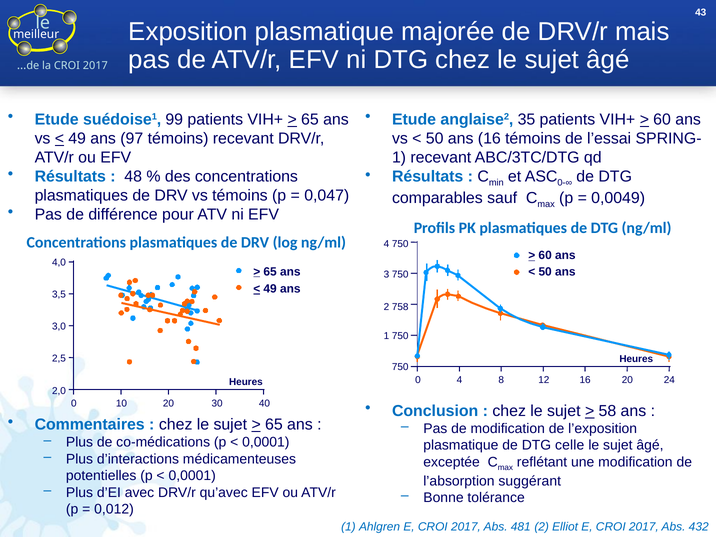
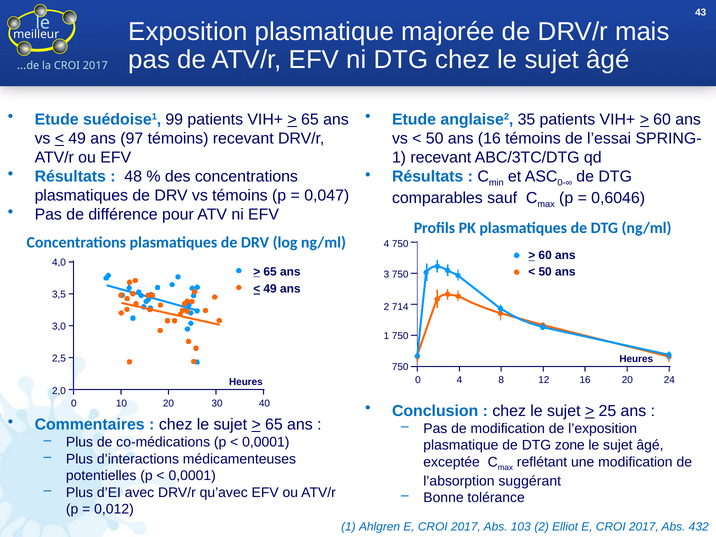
0,0049: 0,0049 -> 0,6046
758: 758 -> 714
58: 58 -> 25
celle: celle -> zone
481: 481 -> 103
